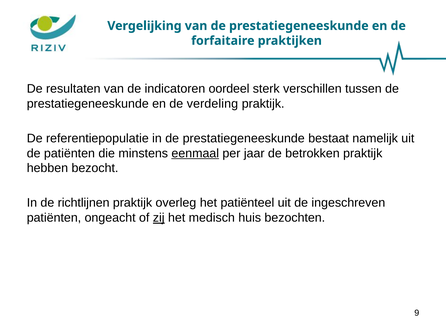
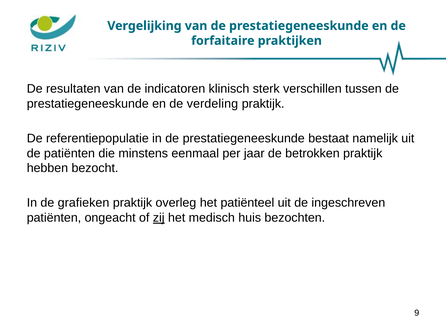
oordeel: oordeel -> klinisch
eenmaal underline: present -> none
richtlijnen: richtlijnen -> grafieken
